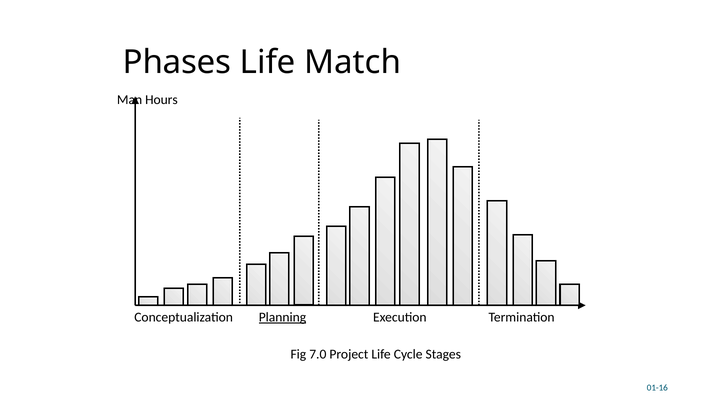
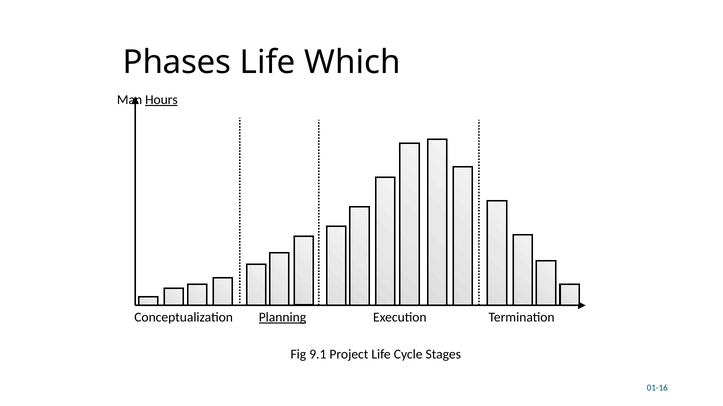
Match: Match -> Which
Hours underline: none -> present
7.0: 7.0 -> 9.1
